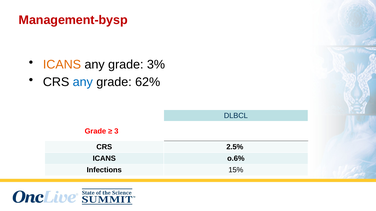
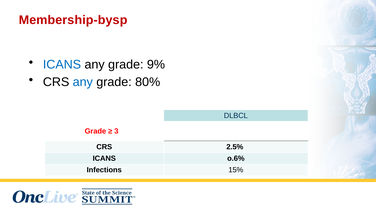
Management-bysp: Management-bysp -> Membership-bysp
ICANS at (62, 65) colour: orange -> blue
3%: 3% -> 9%
62%: 62% -> 80%
